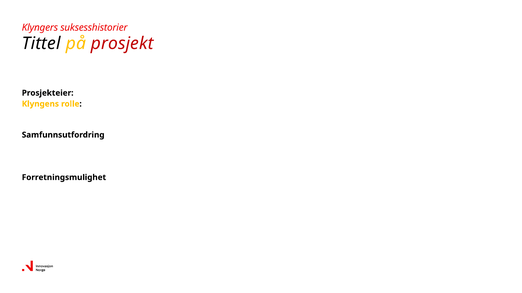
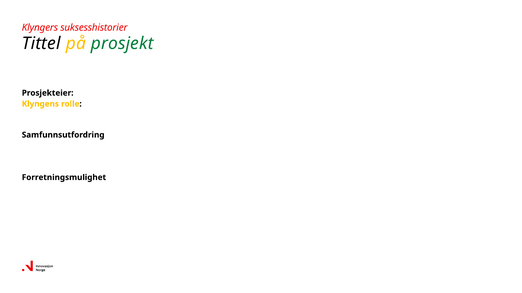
prosjekt colour: red -> green
